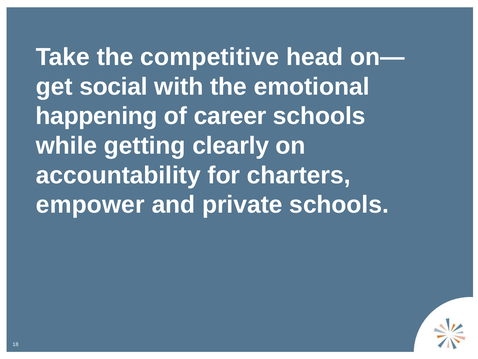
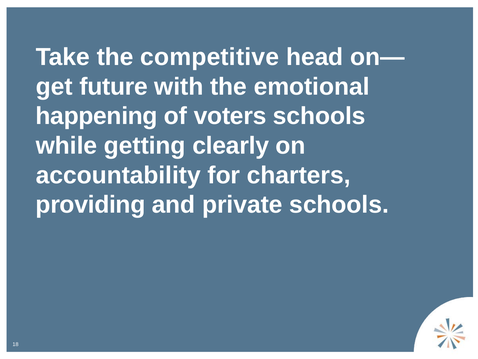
social: social -> future
career: career -> voters
empower: empower -> providing
